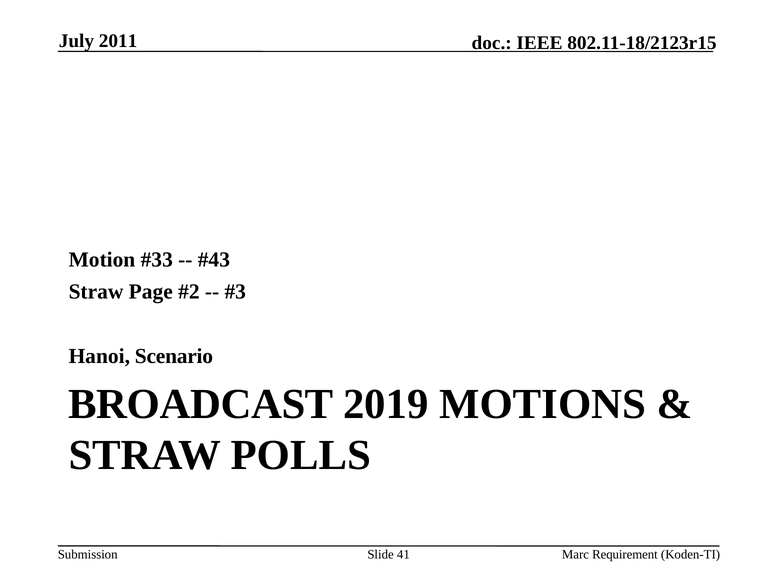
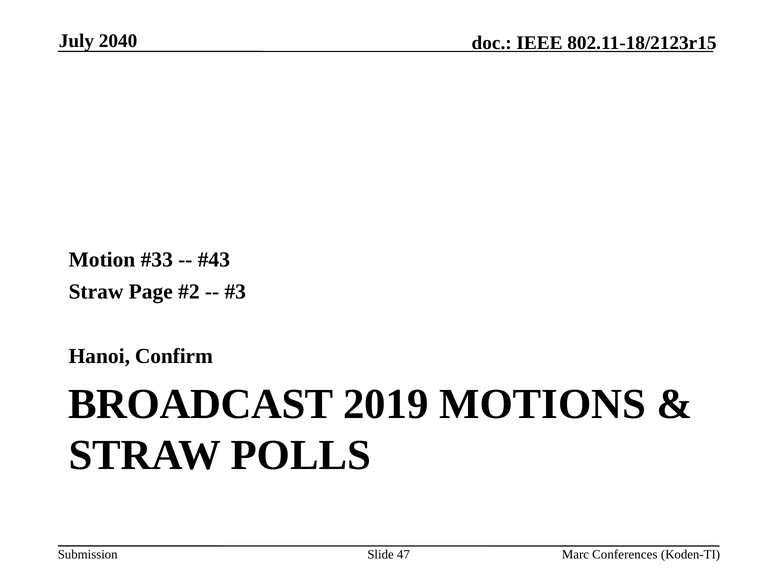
2011: 2011 -> 2040
Scenario: Scenario -> Confirm
41: 41 -> 47
Requirement: Requirement -> Conferences
